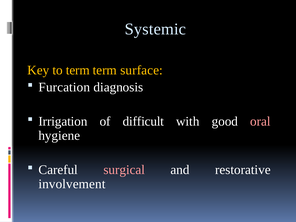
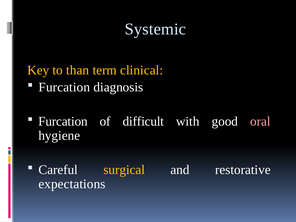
to term: term -> than
surface: surface -> clinical
Irrigation at (63, 121): Irrigation -> Furcation
surgical colour: pink -> yellow
involvement: involvement -> expectations
